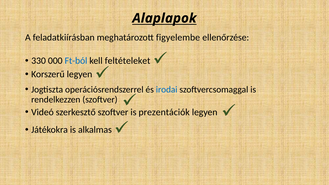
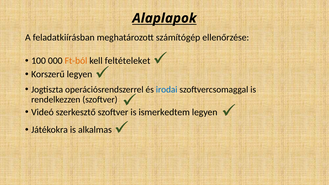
figyelembe: figyelembe -> számítógép
330: 330 -> 100
Ft-ból colour: blue -> orange
prezentációk: prezentációk -> ismerkedtem
